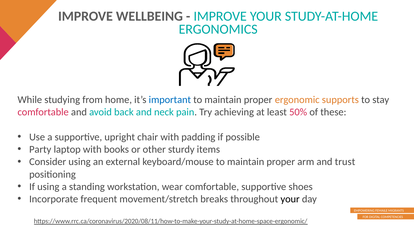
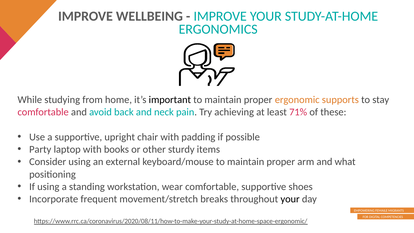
important colour: blue -> black
50%: 50% -> 71%
trust: trust -> what
